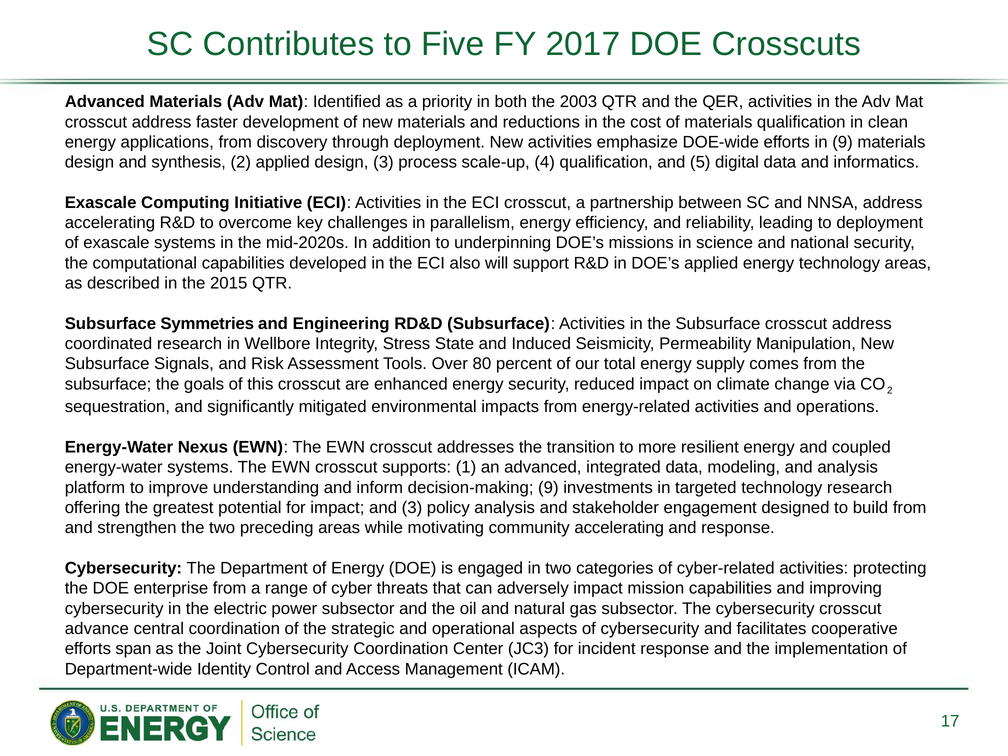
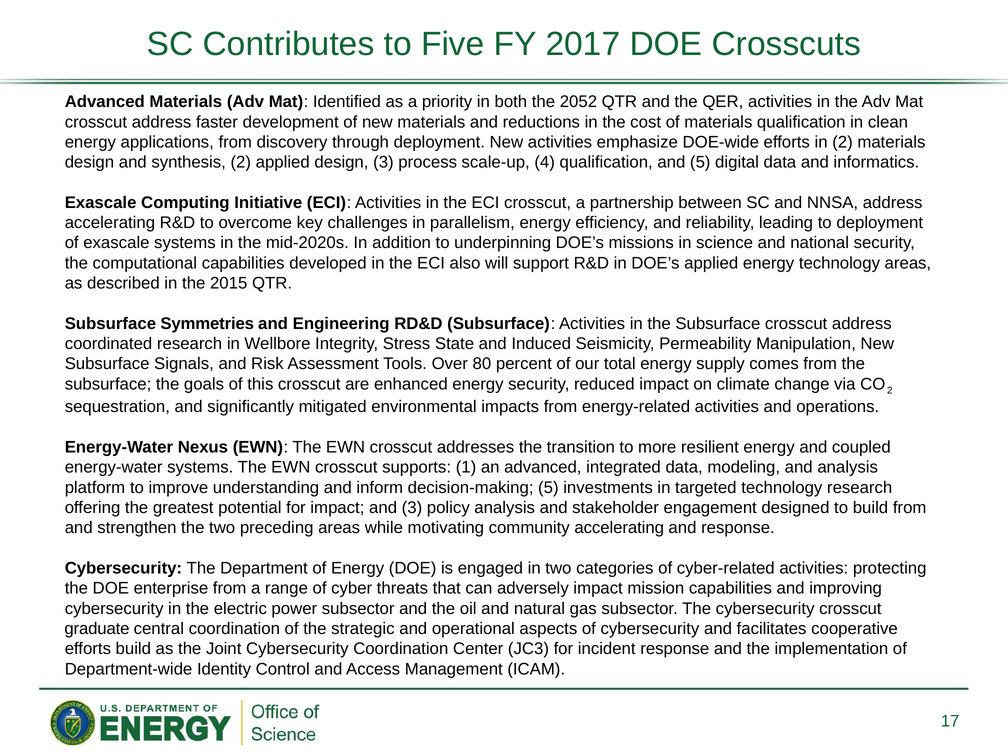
2003: 2003 -> 2052
in 9: 9 -> 2
decision-making 9: 9 -> 5
advance: advance -> graduate
efforts span: span -> build
